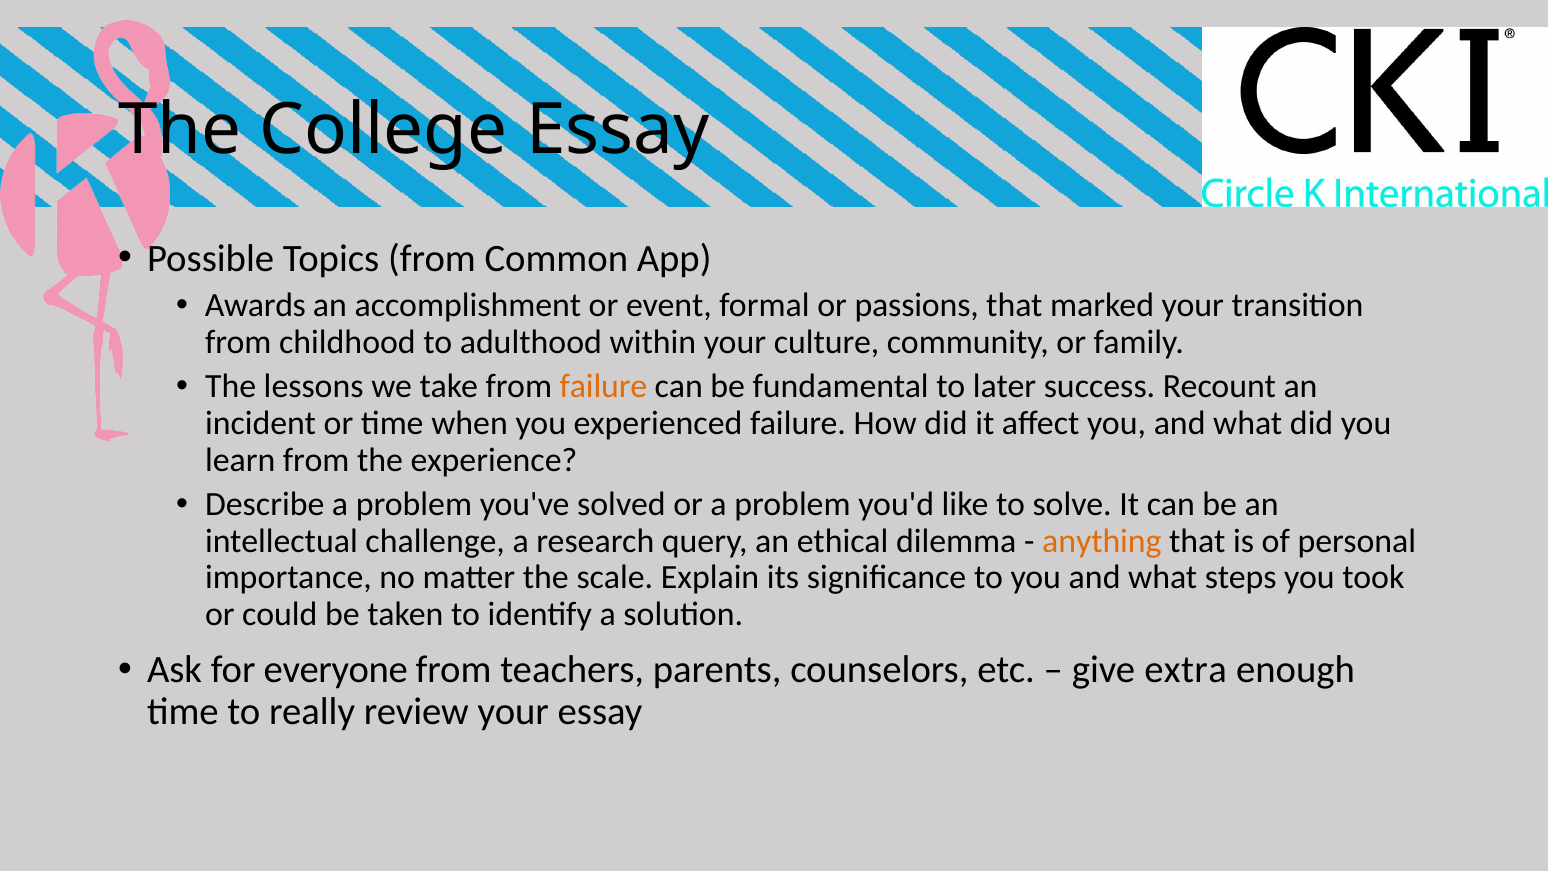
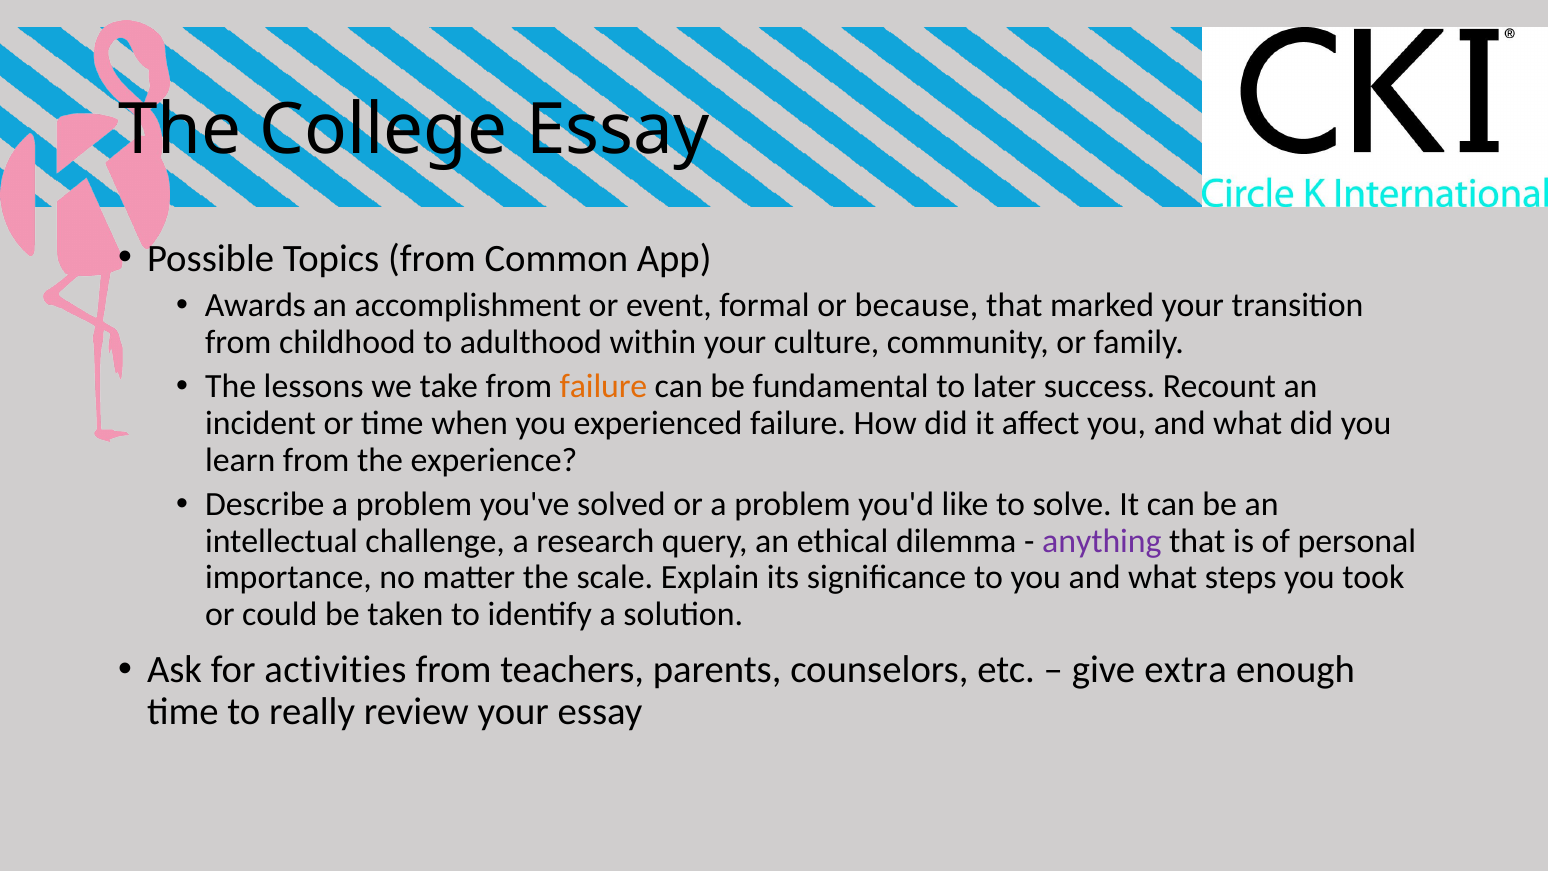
passions: passions -> because
anything colour: orange -> purple
everyone: everyone -> activities
